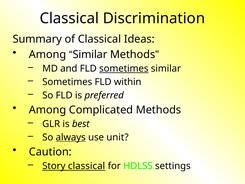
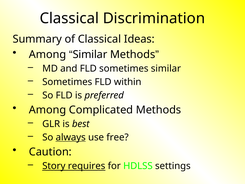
sometimes at (124, 68) underline: present -> none
unit: unit -> free
Story classical: classical -> requires
